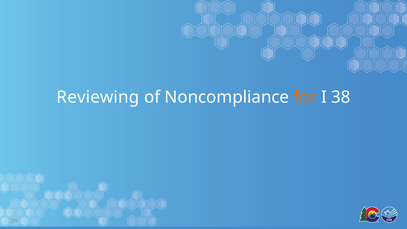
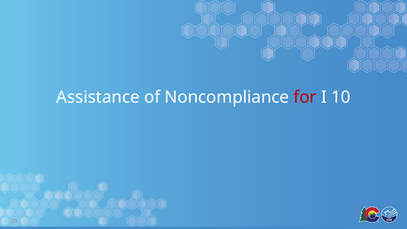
Reviewing: Reviewing -> Assistance
for colour: orange -> red
38: 38 -> 10
